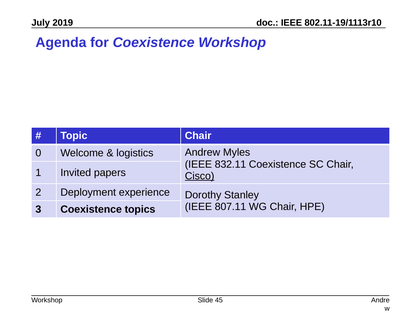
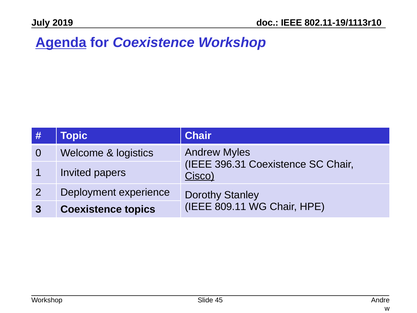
Agenda underline: none -> present
832.11: 832.11 -> 396.31
807.11: 807.11 -> 809.11
